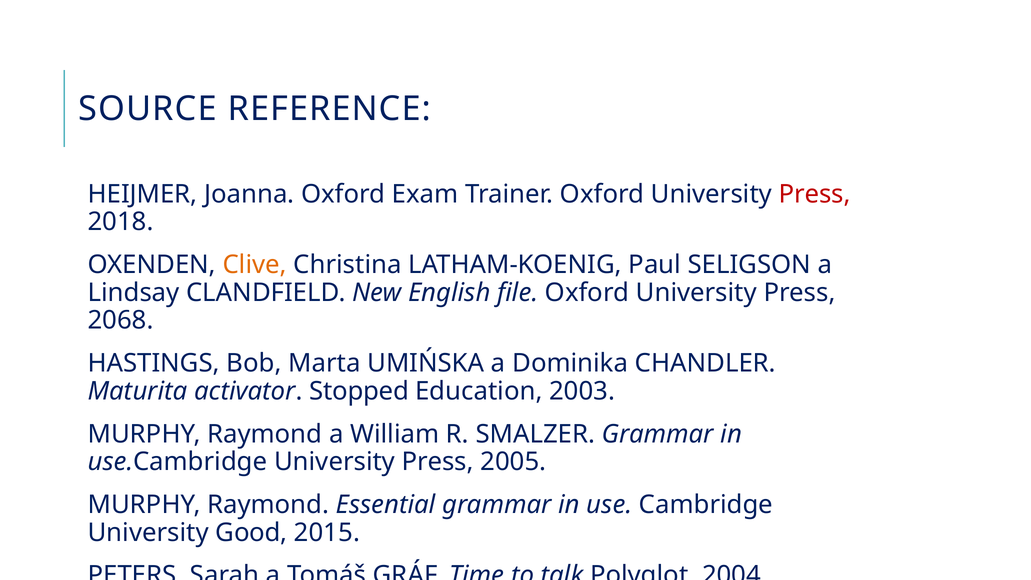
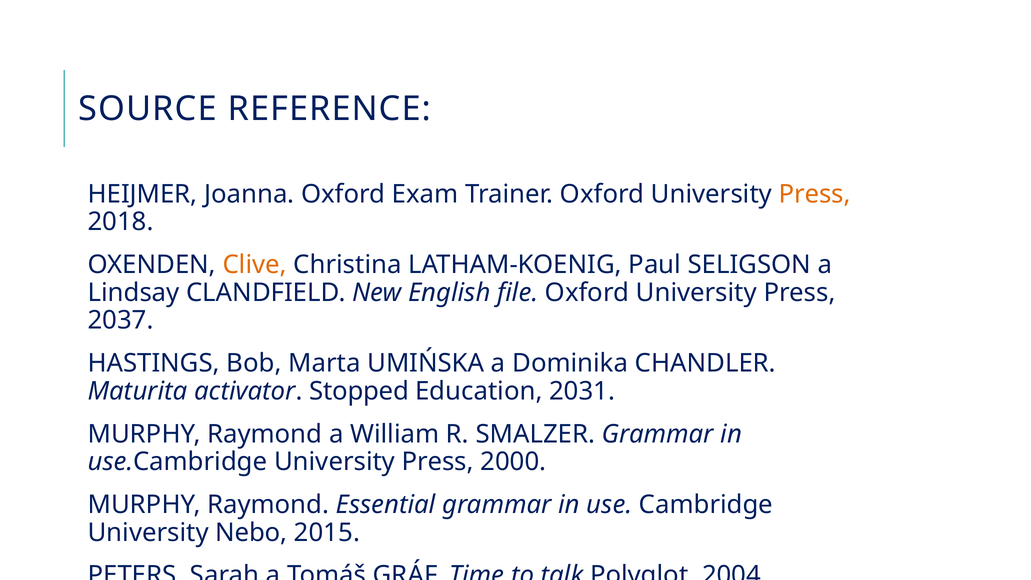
Press at (815, 194) colour: red -> orange
2068: 2068 -> 2037
2003: 2003 -> 2031
2005: 2005 -> 2000
Good: Good -> Nebo
